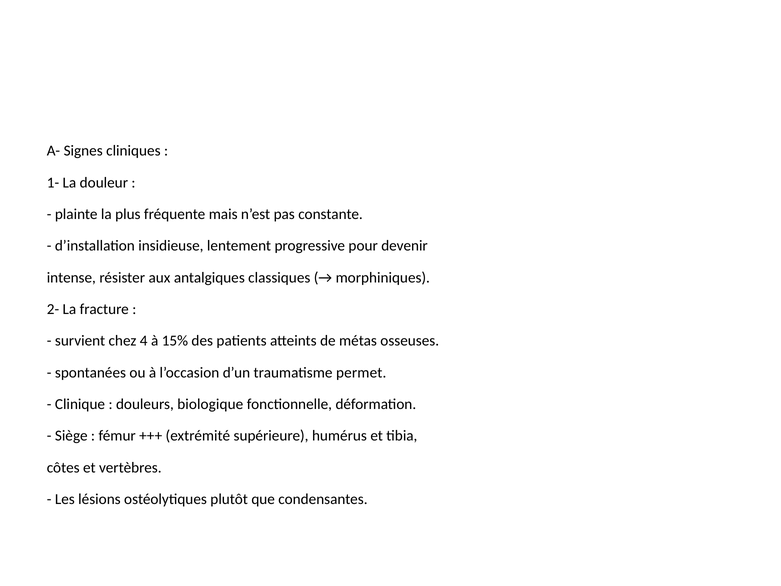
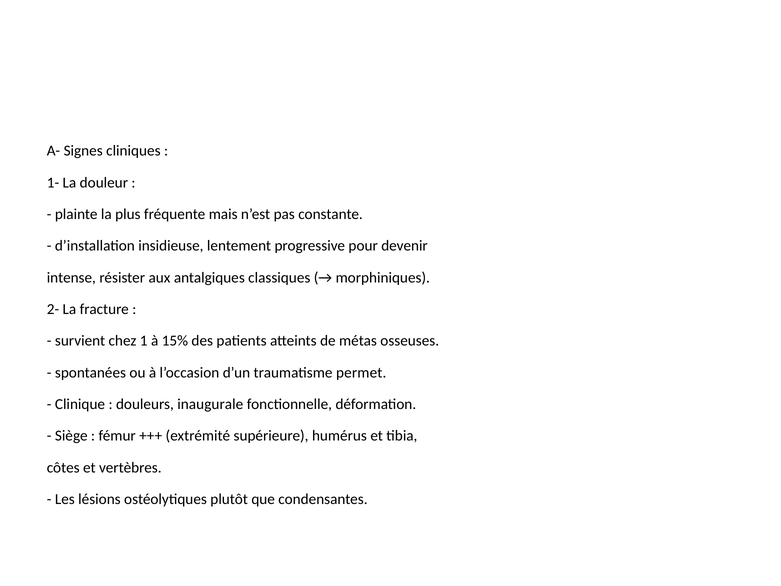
4: 4 -> 1
biologique: biologique -> inaugurale
